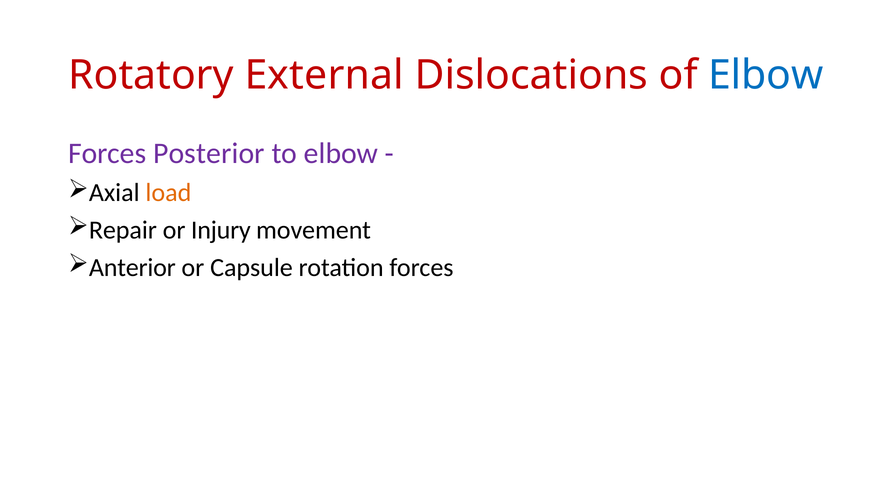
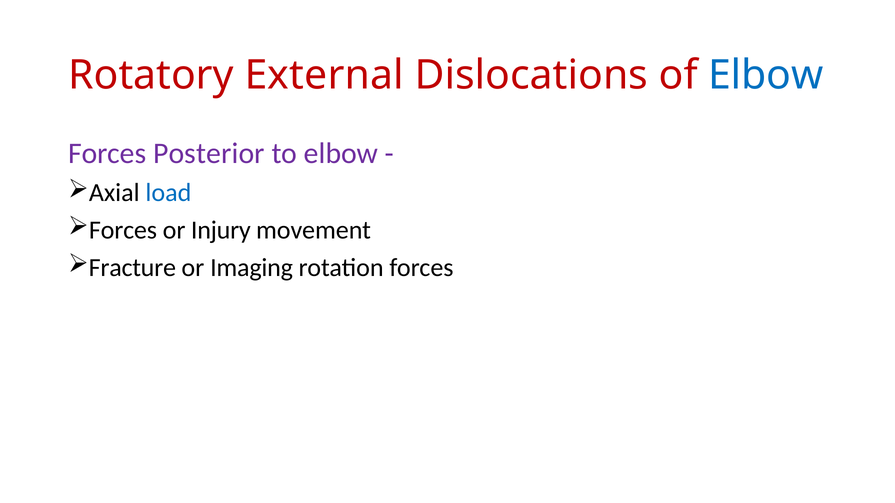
load colour: orange -> blue
Repair at (123, 230): Repair -> Forces
Anterior: Anterior -> Fracture
Capsule: Capsule -> Imaging
